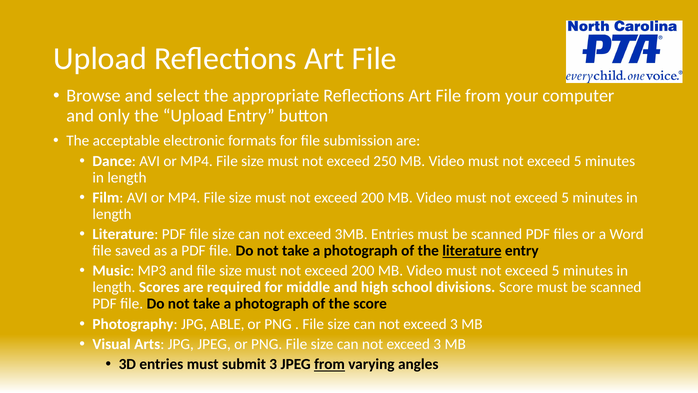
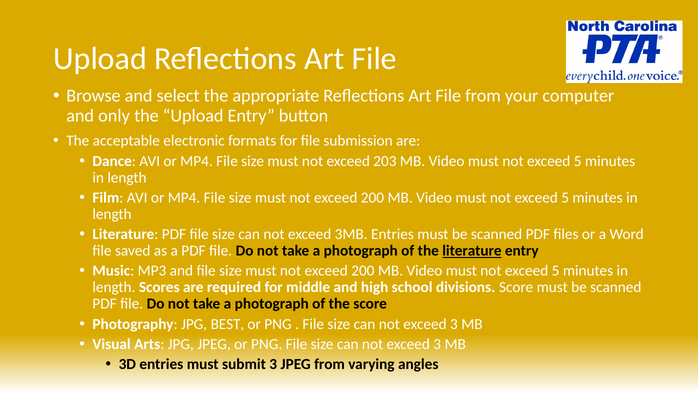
250: 250 -> 203
ABLE: ABLE -> BEST
from at (329, 364) underline: present -> none
